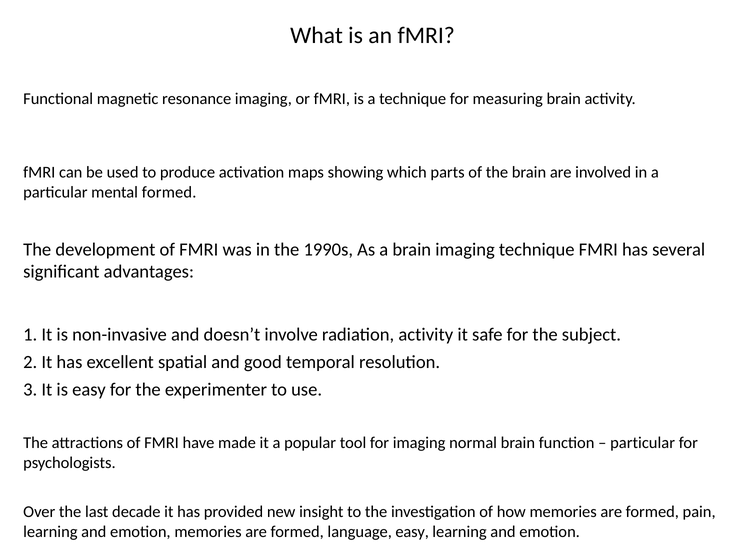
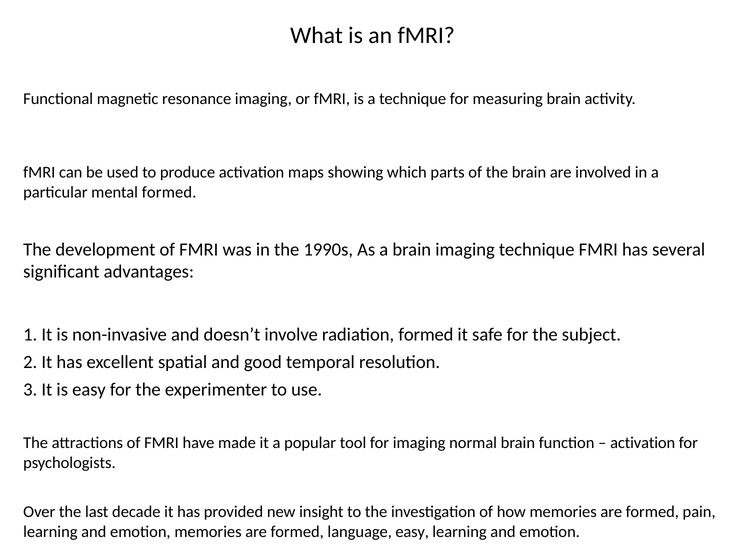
radiation activity: activity -> formed
particular at (643, 443): particular -> activation
